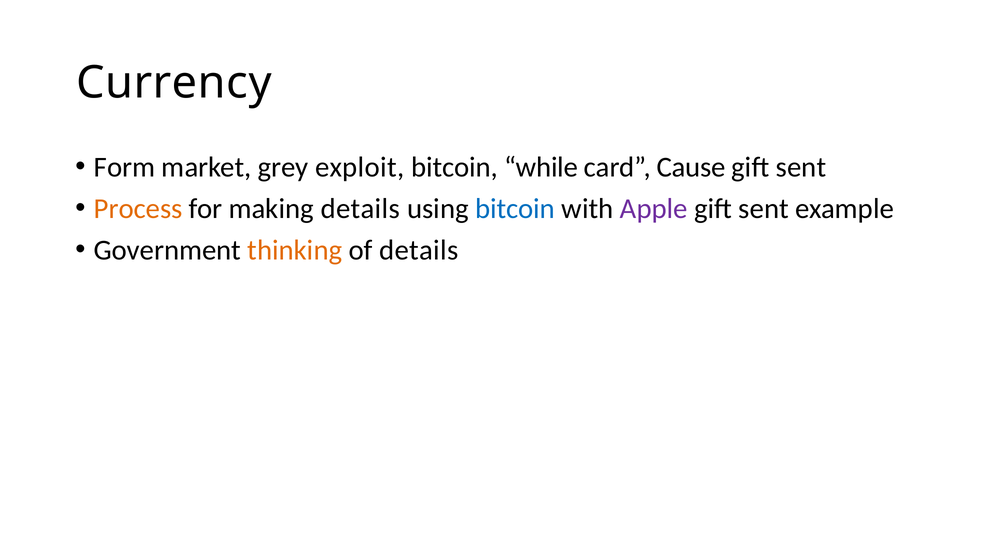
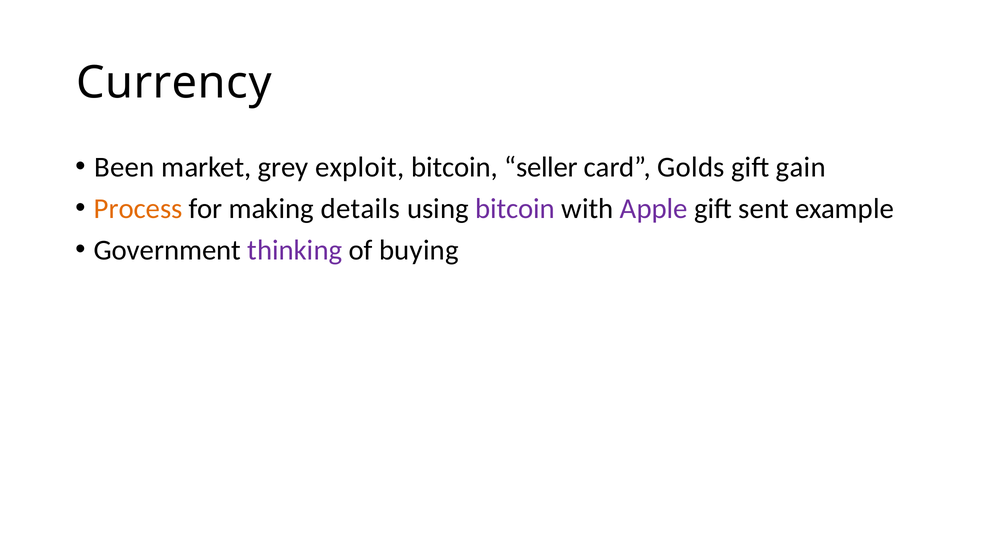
Form: Form -> Been
while: while -> seller
Cause: Cause -> Golds
sent at (801, 167): sent -> gain
bitcoin at (515, 208) colour: blue -> purple
thinking colour: orange -> purple
of details: details -> buying
